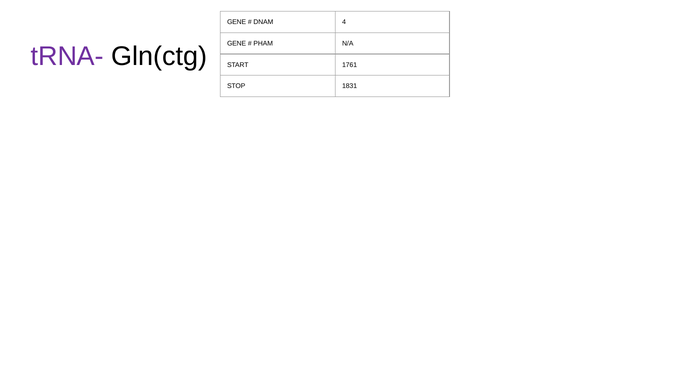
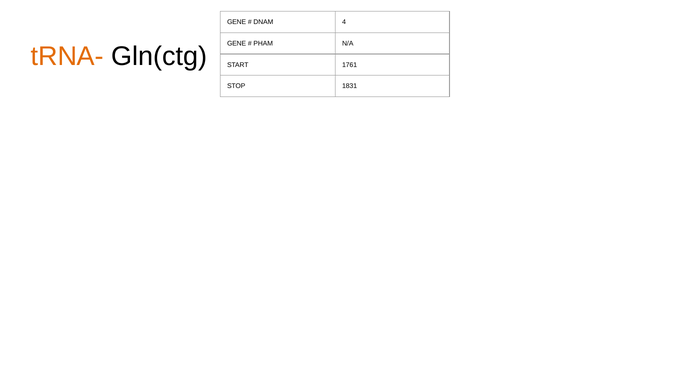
tRNA- colour: purple -> orange
